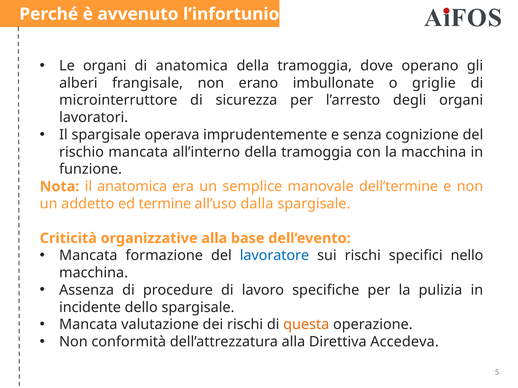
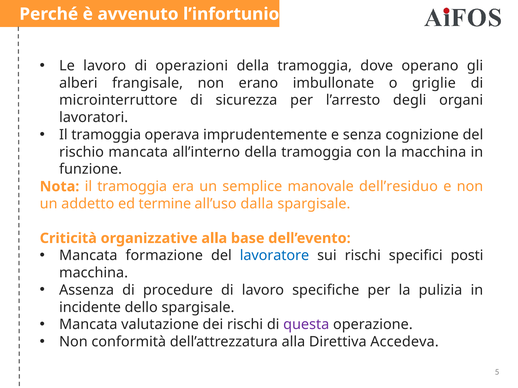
Le organi: organi -> lavoro
di anatomica: anatomica -> operazioni
spargisale at (106, 135): spargisale -> tramoggia
Nota il anatomica: anatomica -> tramoggia
dell’termine: dell’termine -> dell’residuo
nello: nello -> posti
questa colour: orange -> purple
